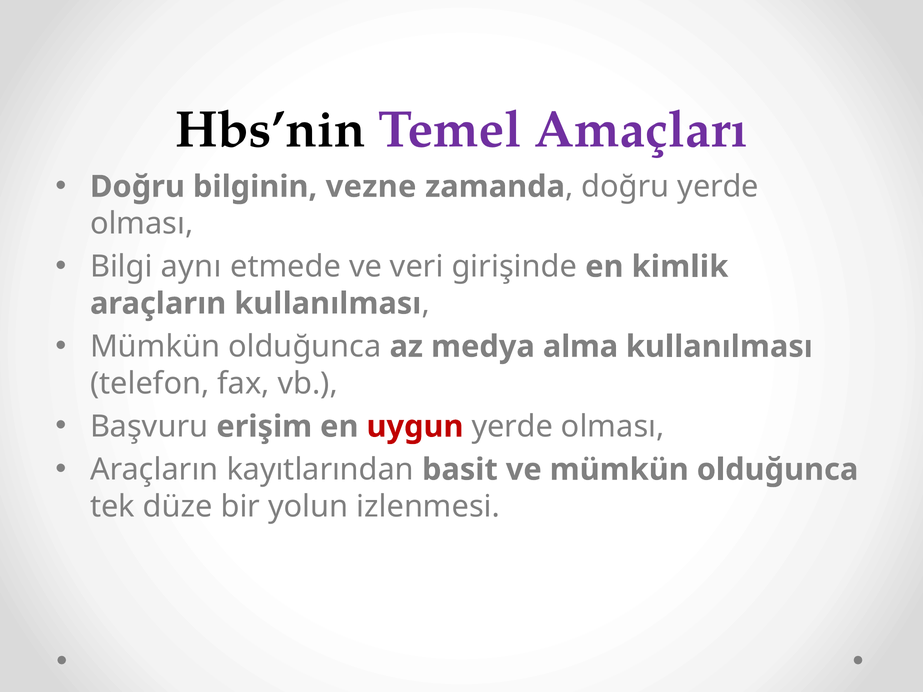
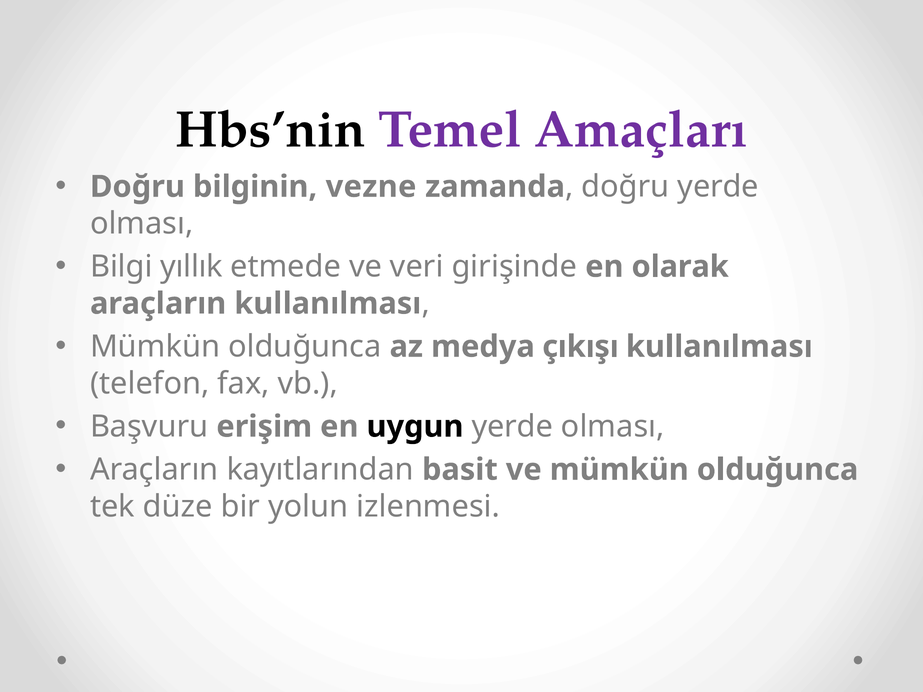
aynı: aynı -> yıllık
kimlik: kimlik -> olarak
alma: alma -> çıkışı
uygun colour: red -> black
